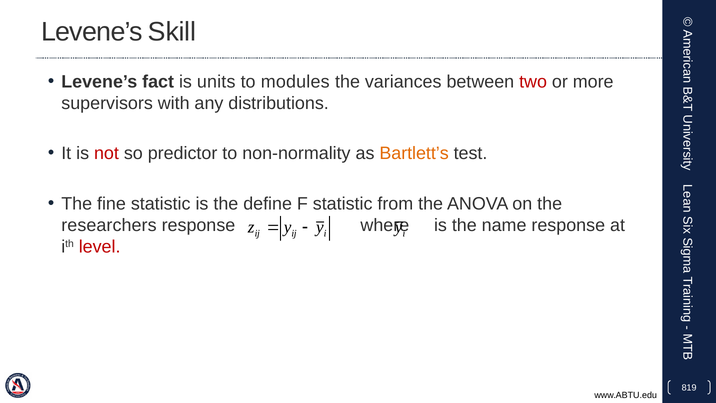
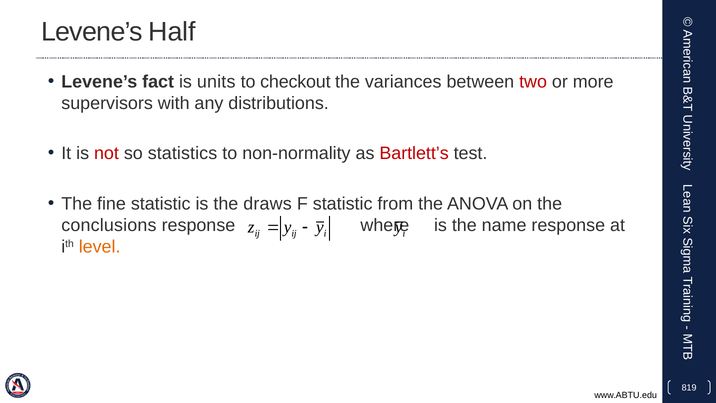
Skill: Skill -> Half
modules: modules -> checkout
predictor: predictor -> statistics
Bartlett’s colour: orange -> red
define: define -> draws
researchers: researchers -> conclusions
level colour: red -> orange
